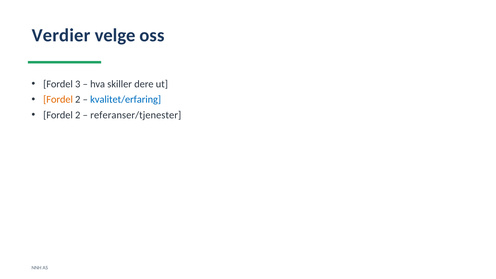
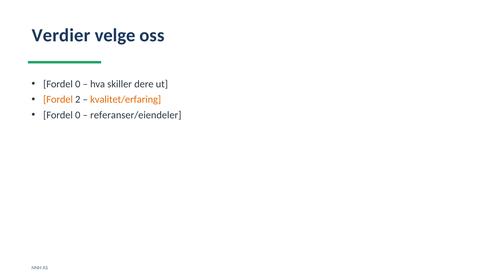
3 at (78, 84): 3 -> 0
kvalitet/erfaring colour: blue -> orange
2 at (78, 115): 2 -> 0
referanser/tjenester: referanser/tjenester -> referanser/eiendeler
